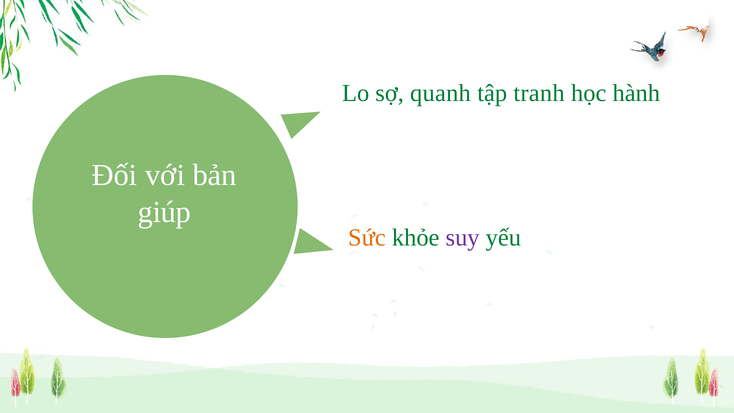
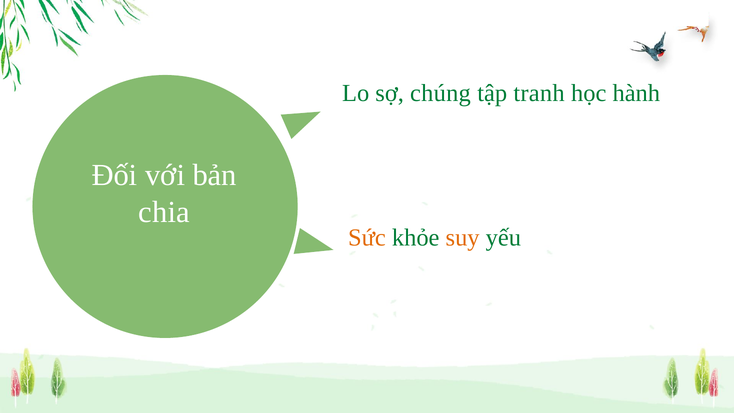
quanh: quanh -> chúng
giúp: giúp -> chia
suy colour: purple -> orange
